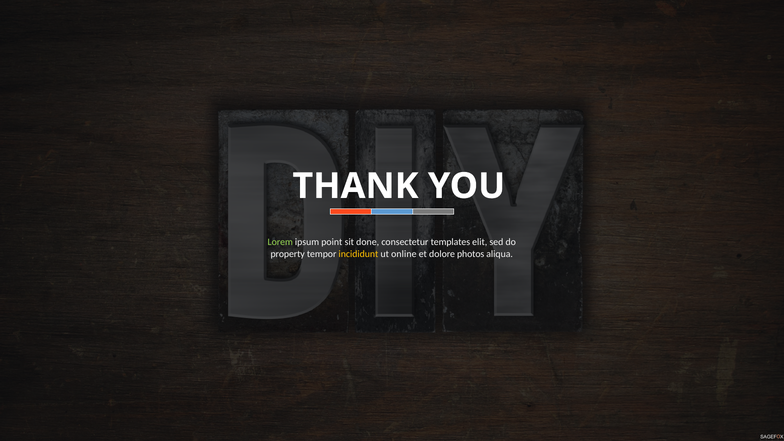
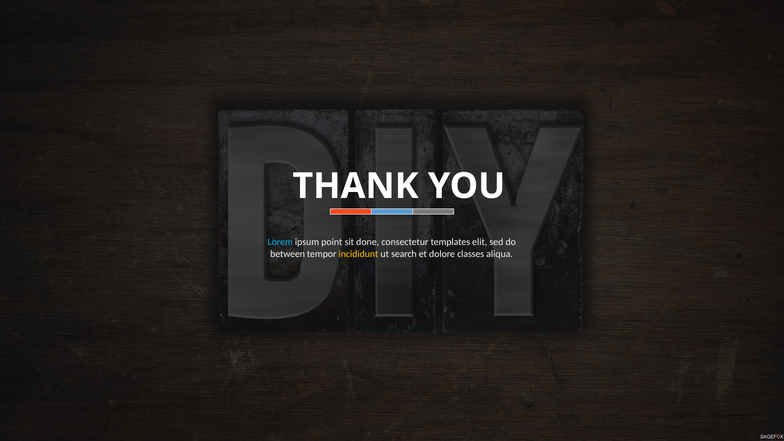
Lorem colour: light green -> light blue
property: property -> between
online: online -> search
photos: photos -> classes
